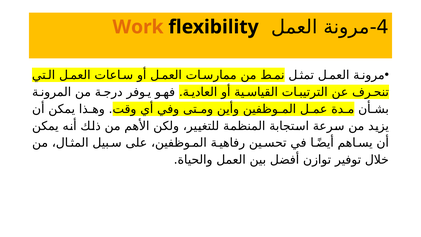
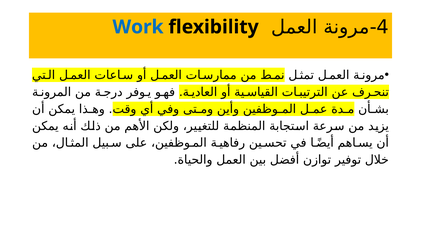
Work colour: orange -> blue
